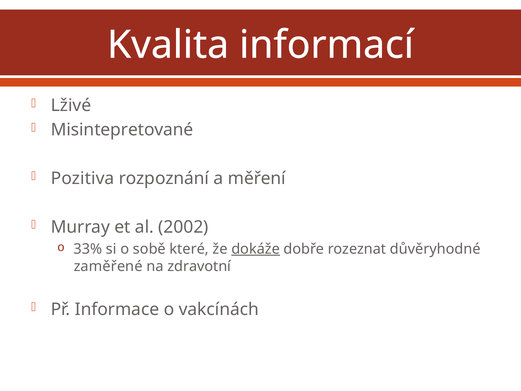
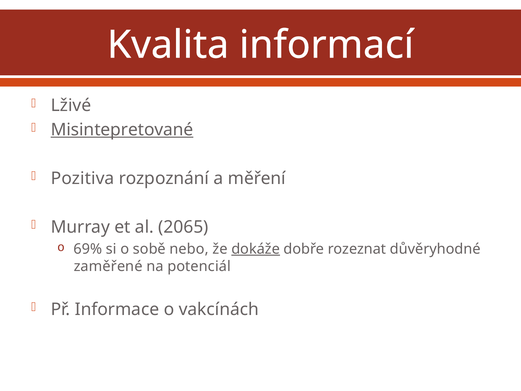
Misintepretované underline: none -> present
2002: 2002 -> 2065
33%: 33% -> 69%
které: které -> nebo
zdravotní: zdravotní -> potenciál
